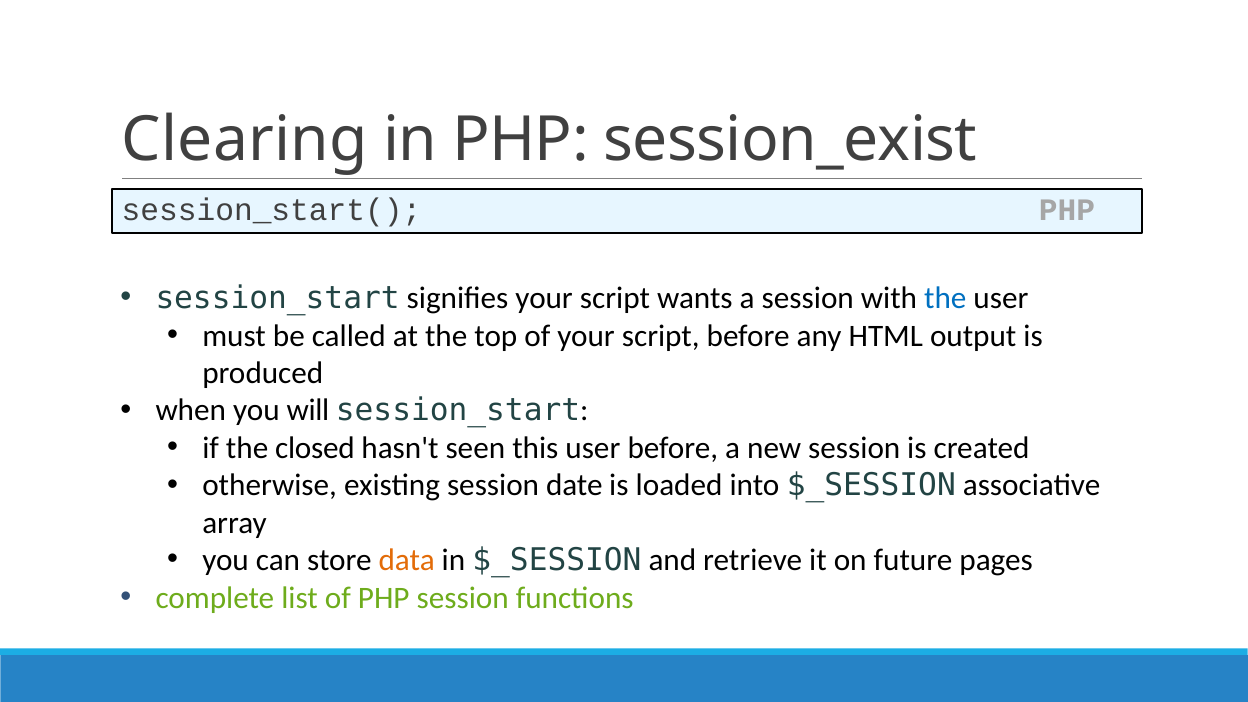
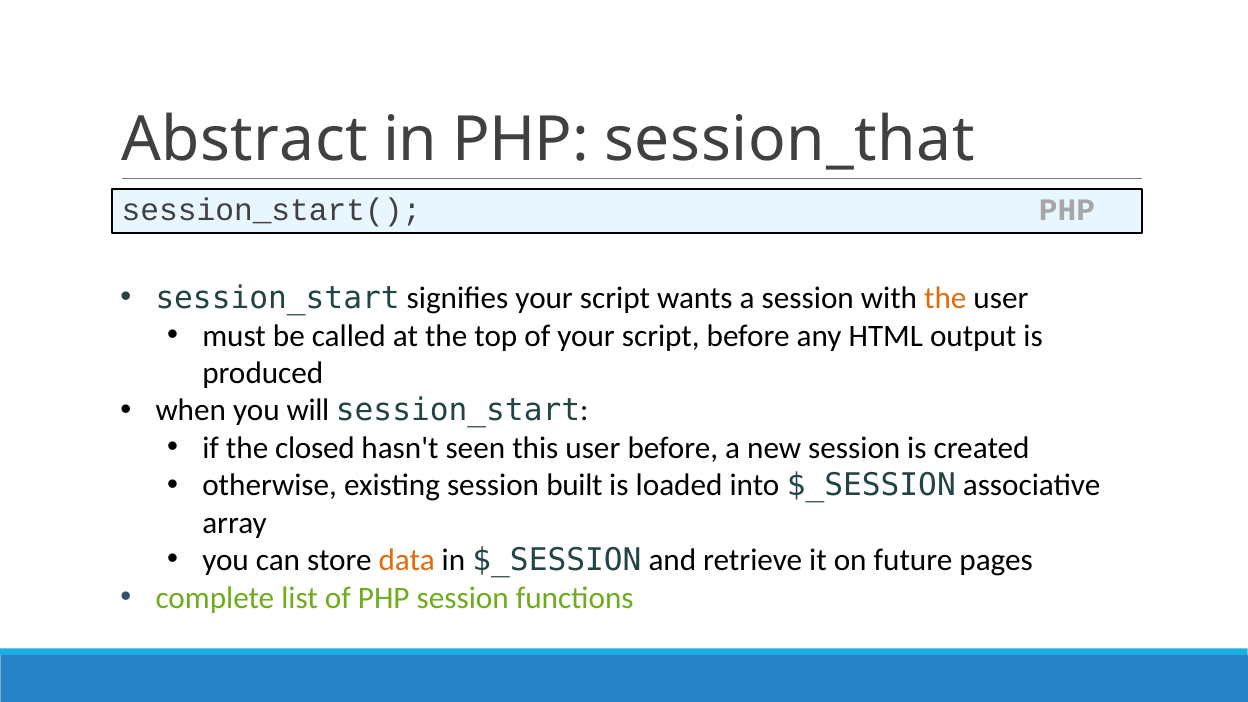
Clearing: Clearing -> Abstract
session_exist: session_exist -> session_that
the at (945, 298) colour: blue -> orange
date: date -> built
